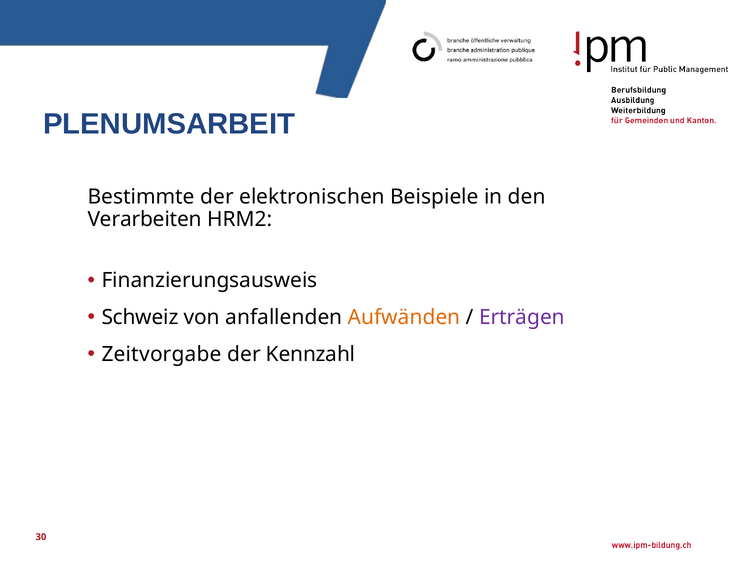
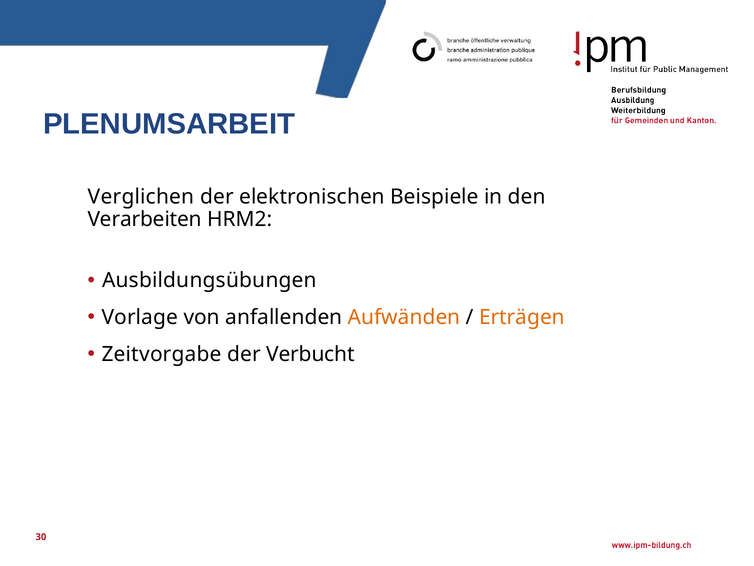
Bestimmte: Bestimmte -> Verglichen
Finanzierungsausweis: Finanzierungsausweis -> Ausbildungsübungen
Schweiz: Schweiz -> Vorlage
Erträgen colour: purple -> orange
Kennzahl: Kennzahl -> Verbucht
